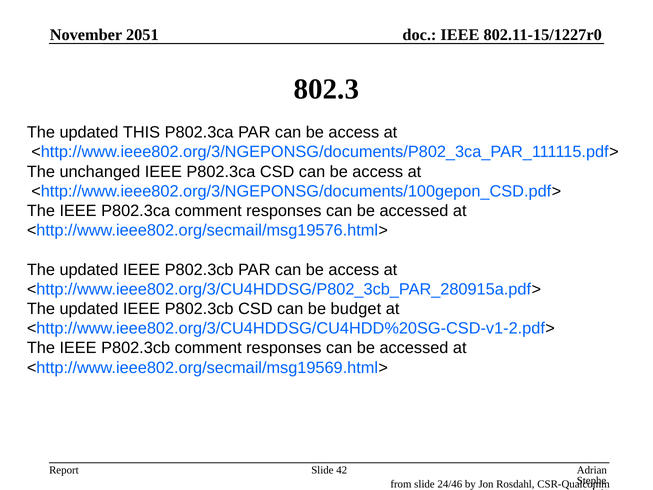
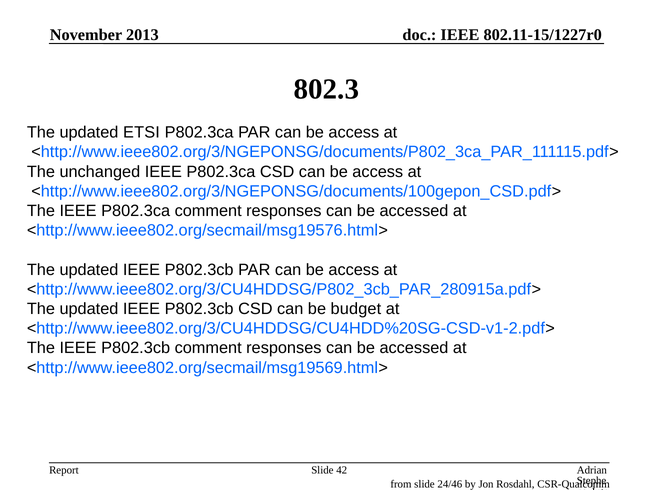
2051: 2051 -> 2013
THIS: THIS -> ETSI
